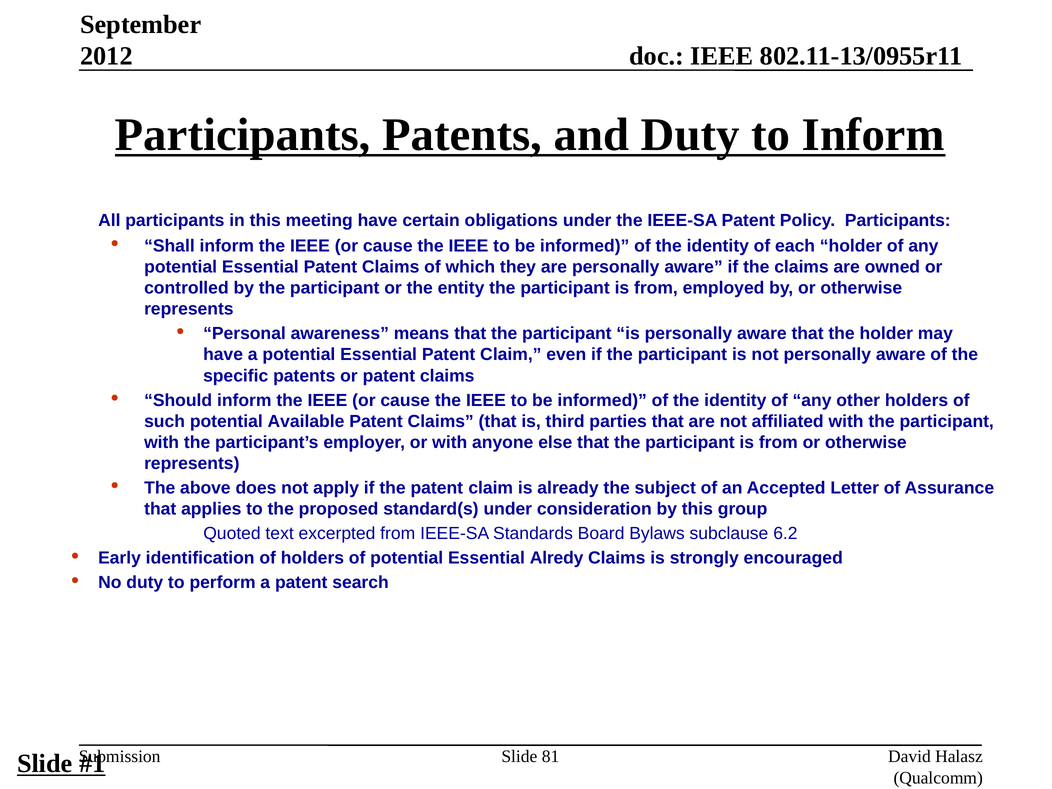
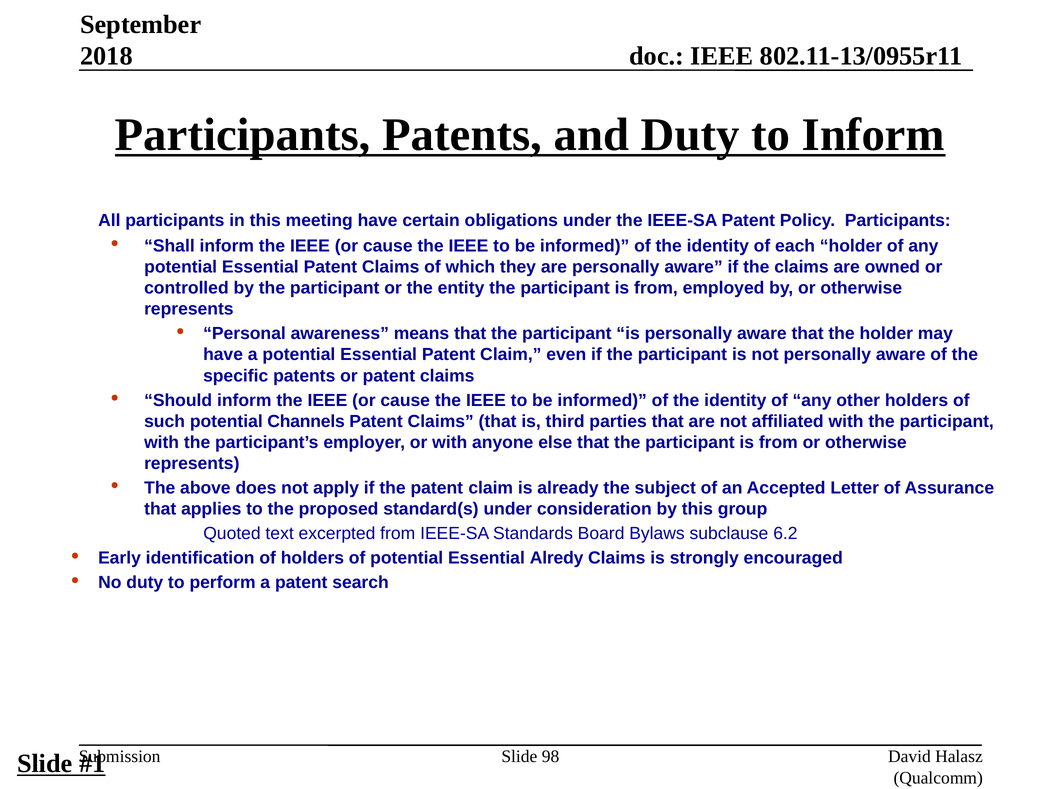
2012: 2012 -> 2018
Available: Available -> Channels
81: 81 -> 98
